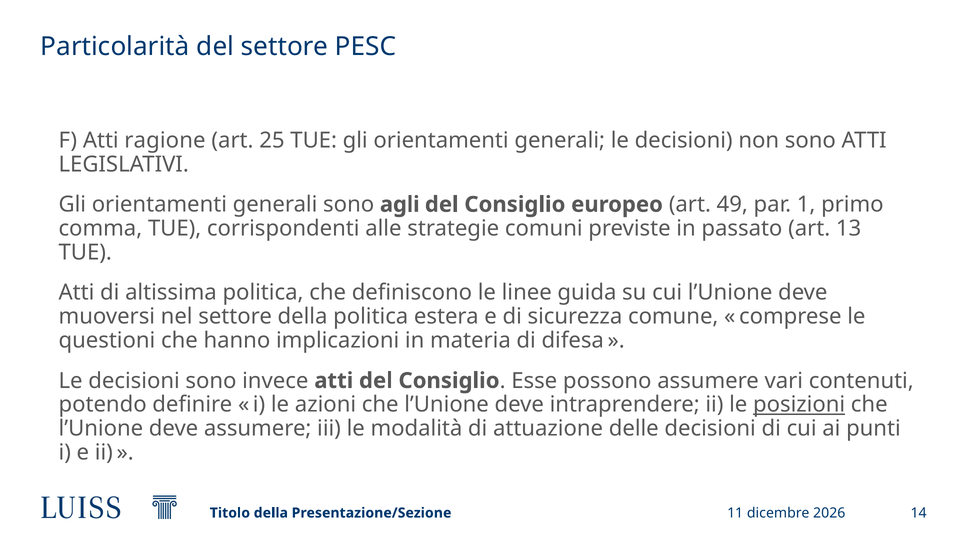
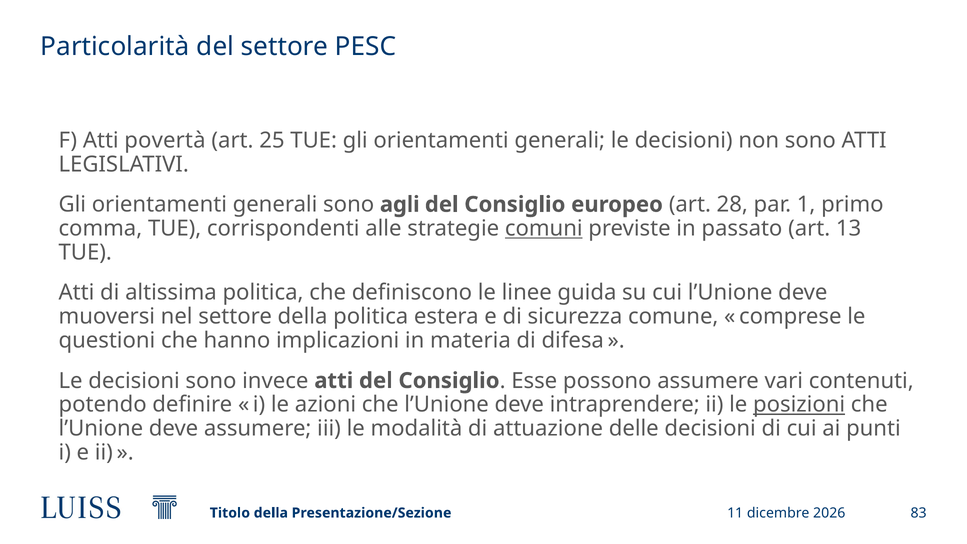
ragione: ragione -> povertà
49: 49 -> 28
comuni underline: none -> present
14: 14 -> 83
